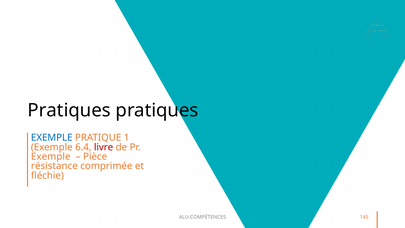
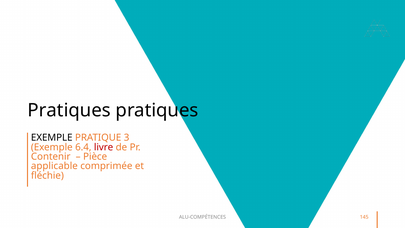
EXEMPLE at (52, 138) colour: blue -> black
1: 1 -> 3
Exemple at (51, 157): Exemple -> Contenir
résistance: résistance -> applicable
